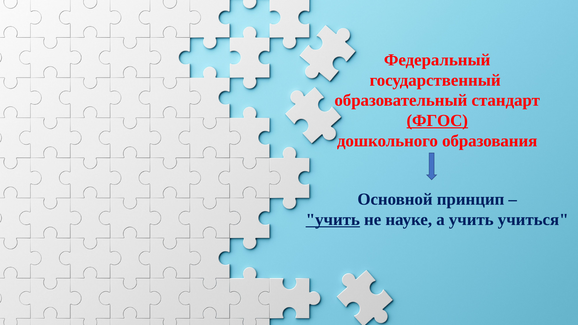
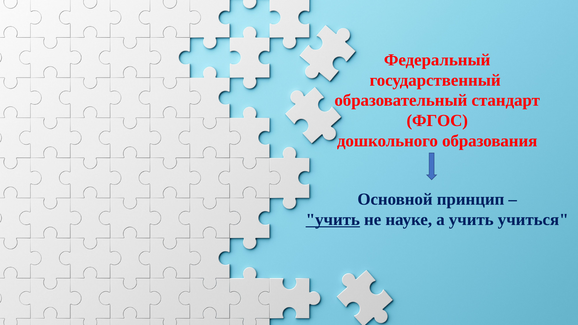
ФГОС underline: present -> none
